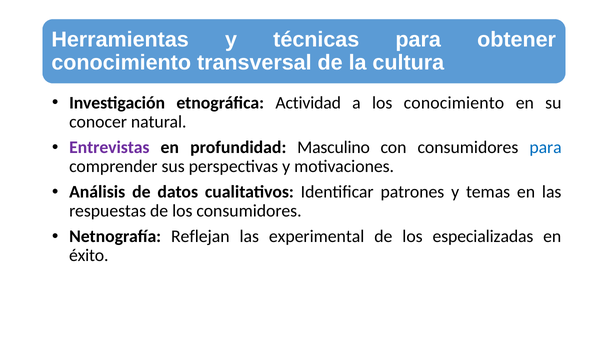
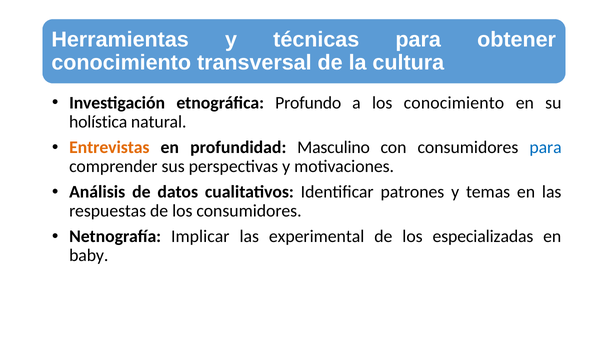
Actividad: Actividad -> Profundo
conocer: conocer -> holística
Entrevistas colour: purple -> orange
Reflejan: Reflejan -> Implicar
éxito: éxito -> baby
